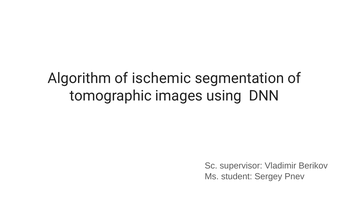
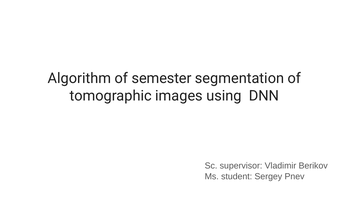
ischemic: ischemic -> semester
